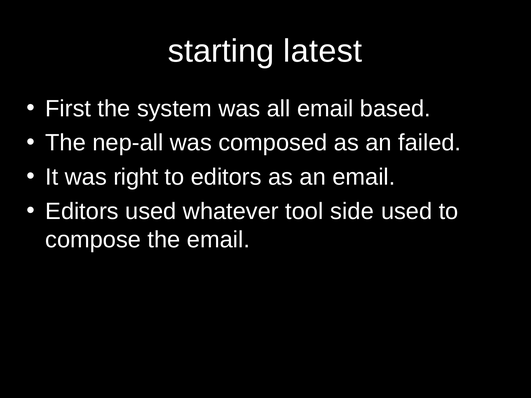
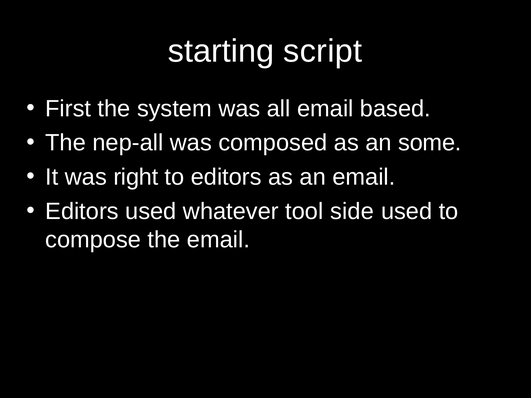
latest: latest -> script
failed: failed -> some
